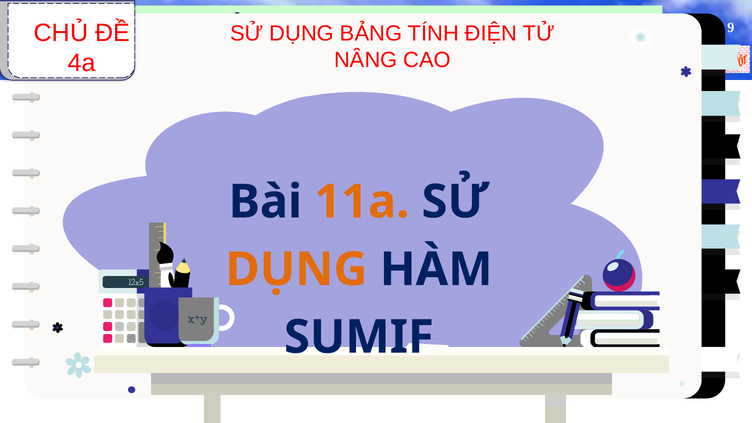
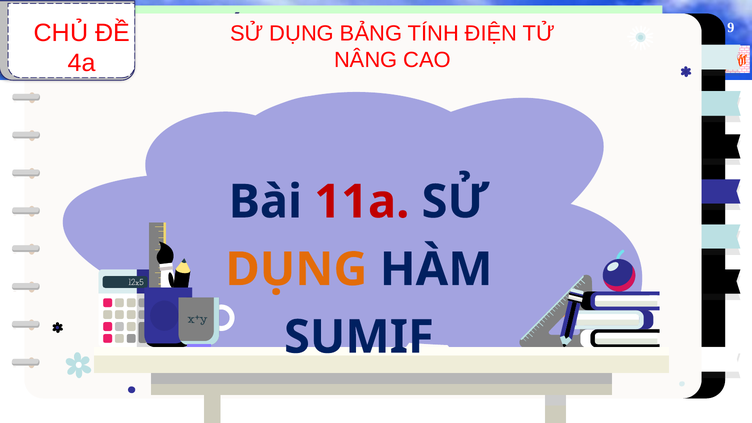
11a at (362, 202) colour: orange -> red
